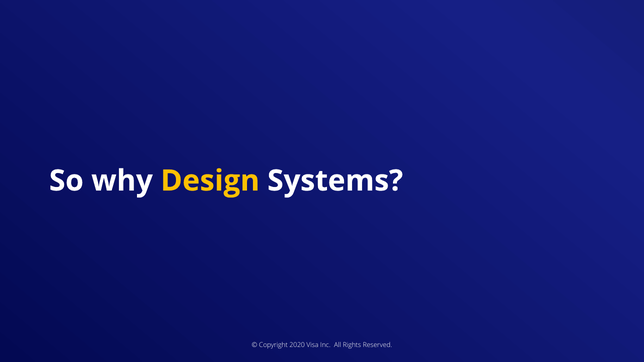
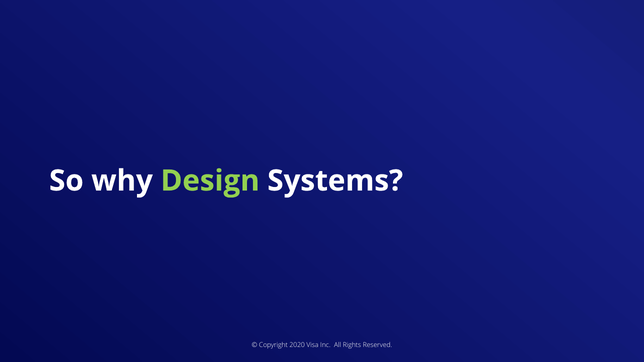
Design colour: yellow -> light green
